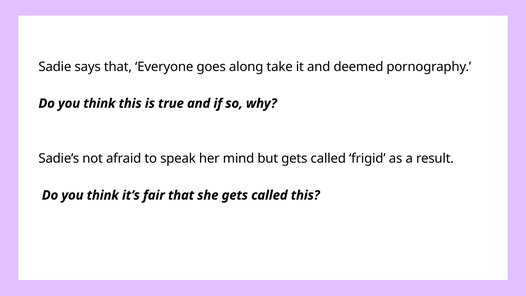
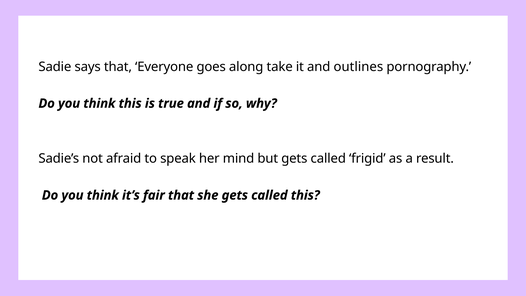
deemed: deemed -> outlines
